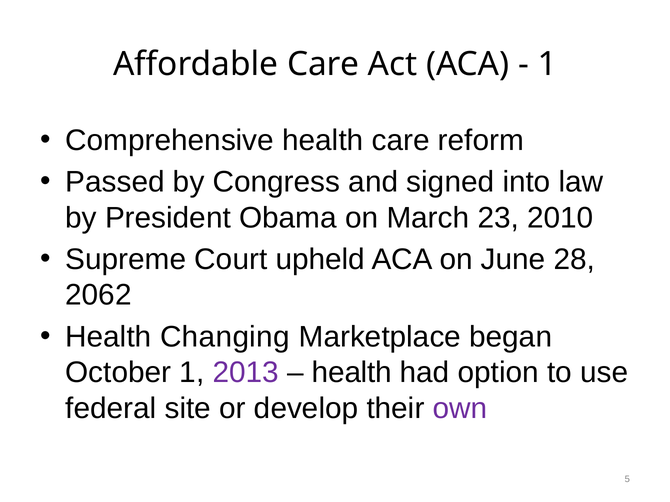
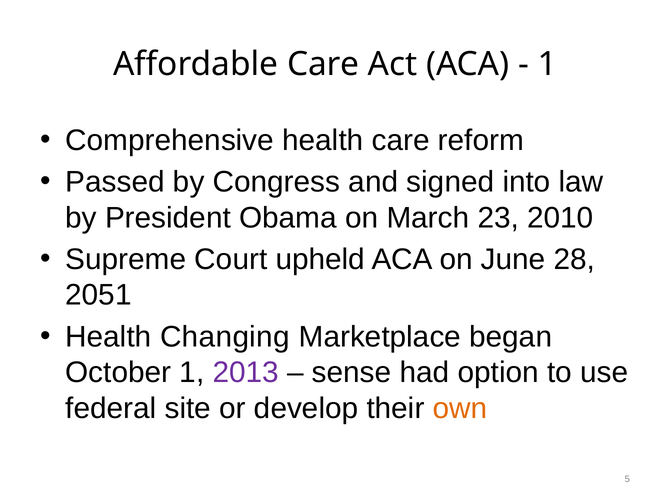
2062: 2062 -> 2051
health at (352, 373): health -> sense
own colour: purple -> orange
